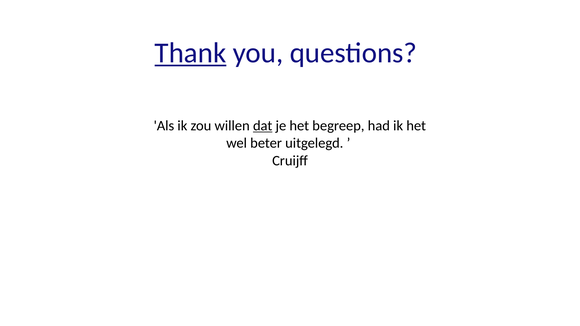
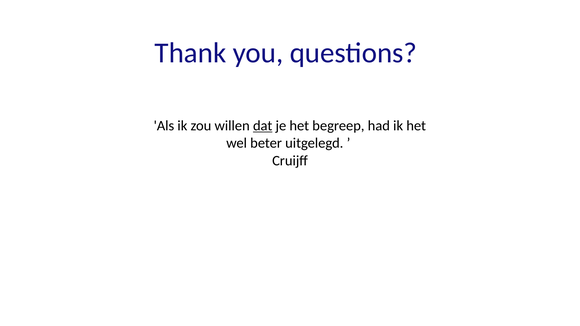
Thank underline: present -> none
